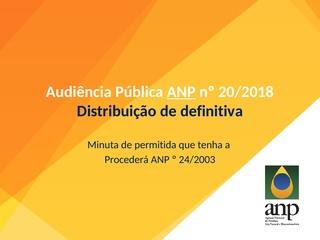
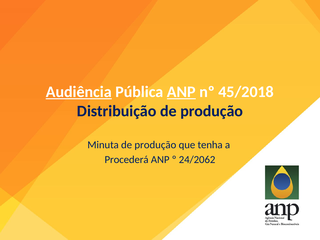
Audiência underline: none -> present
20/2018: 20/2018 -> 45/2018
Distribuição de definitiva: definitiva -> produção
Minuta de permitida: permitida -> produção
24/2003: 24/2003 -> 24/2062
